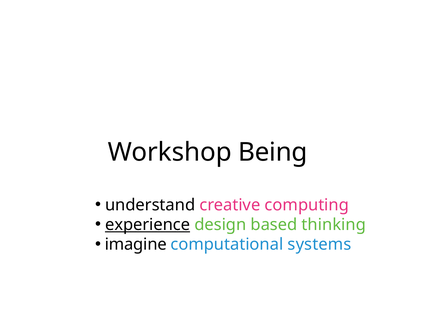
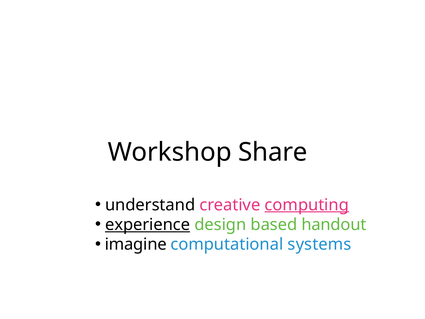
Being: Being -> Share
computing underline: none -> present
thinking: thinking -> handout
